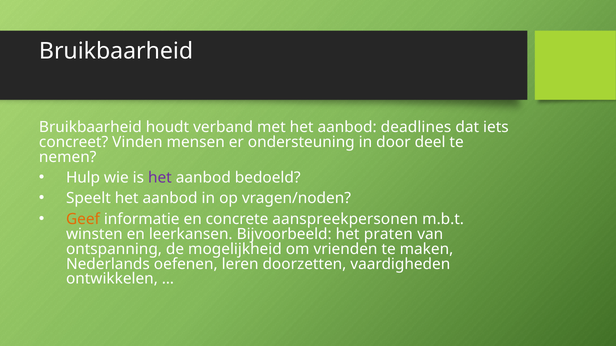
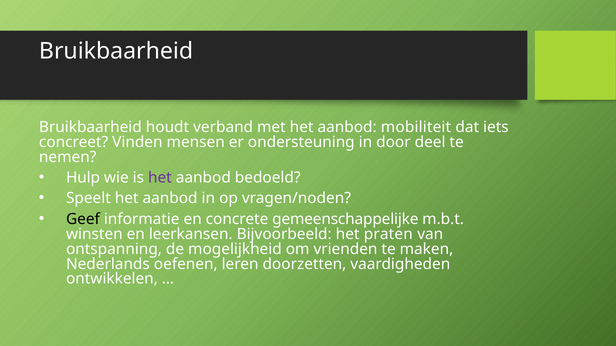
deadlines: deadlines -> mobiliteit
Geef colour: orange -> black
aanspreekpersonen: aanspreekpersonen -> gemeenschappelijke
